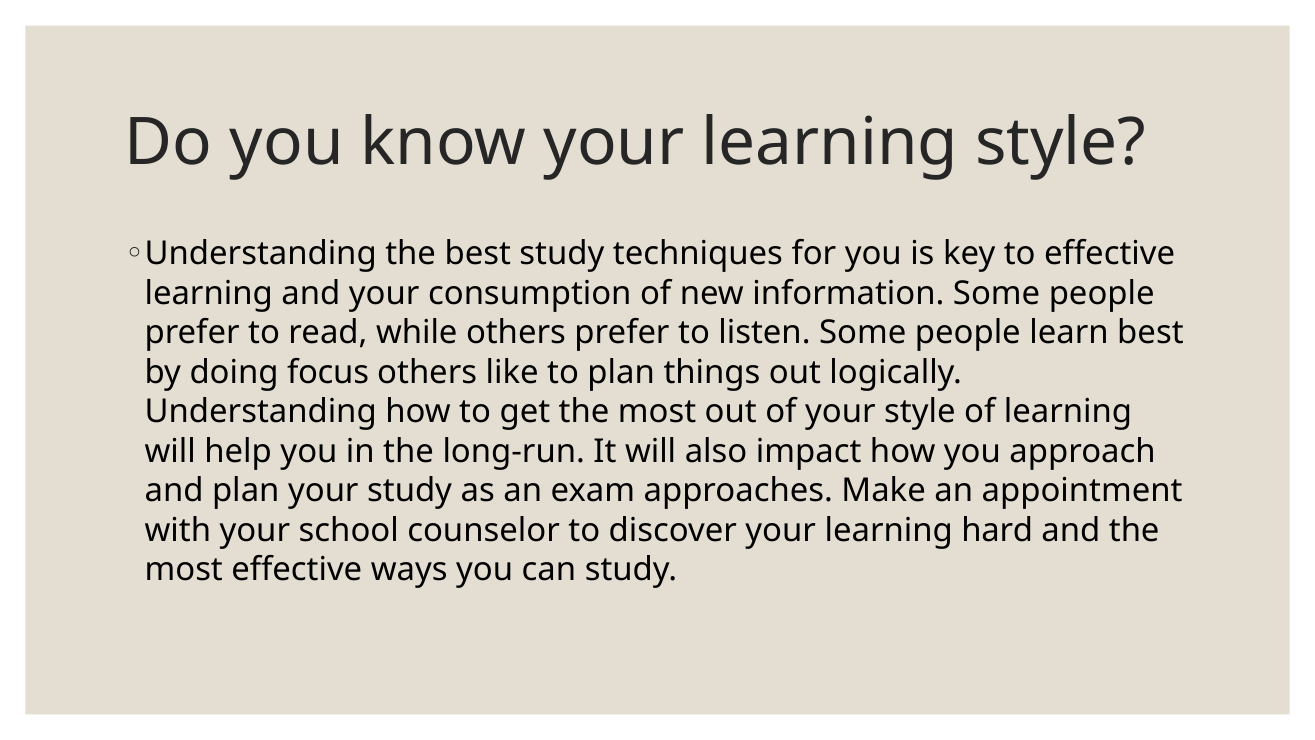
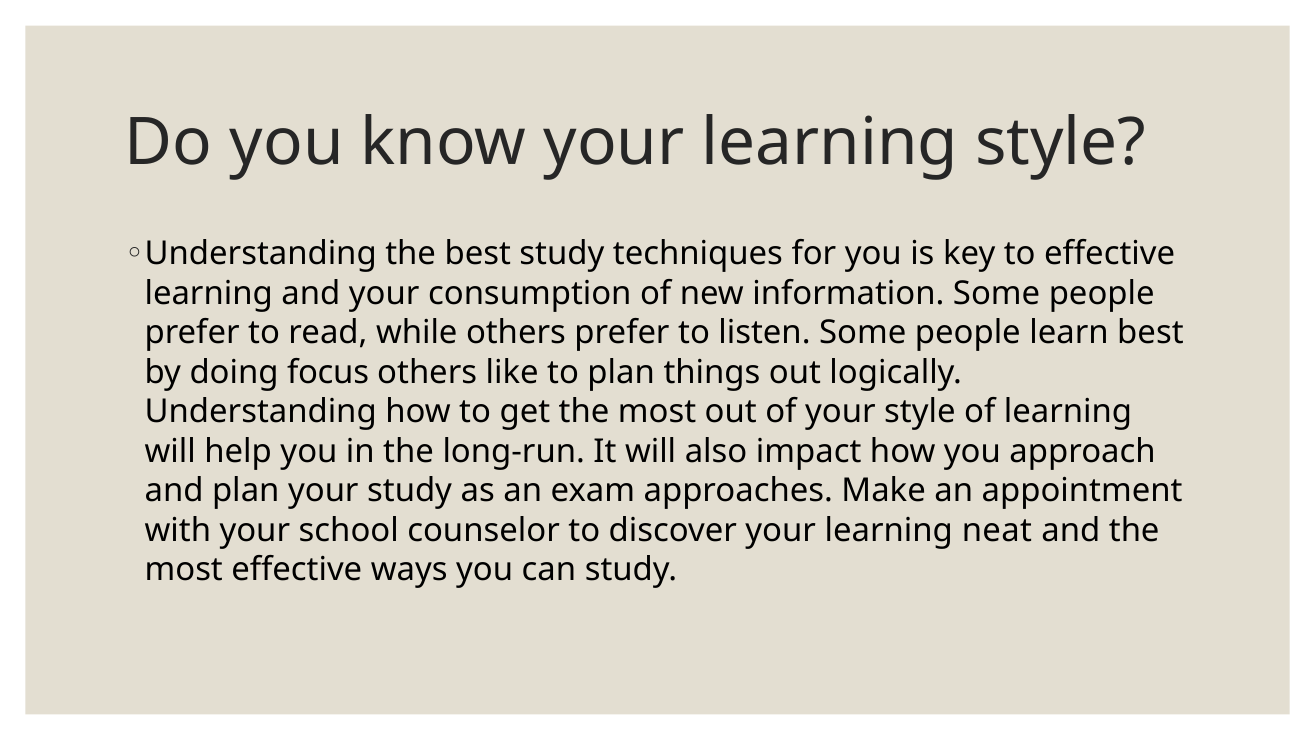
hard: hard -> neat
